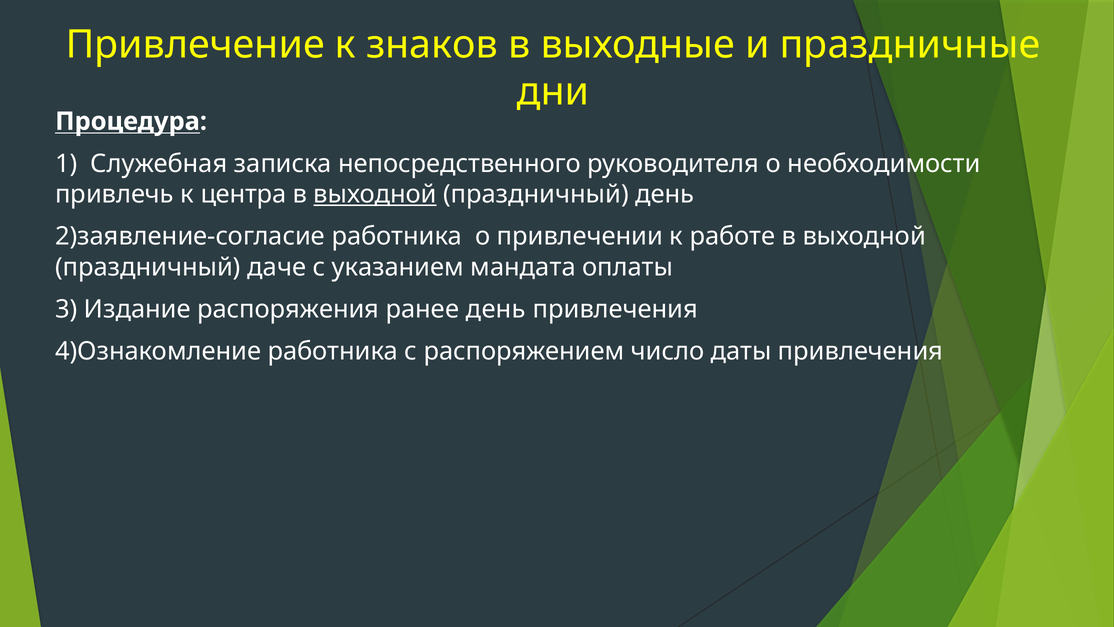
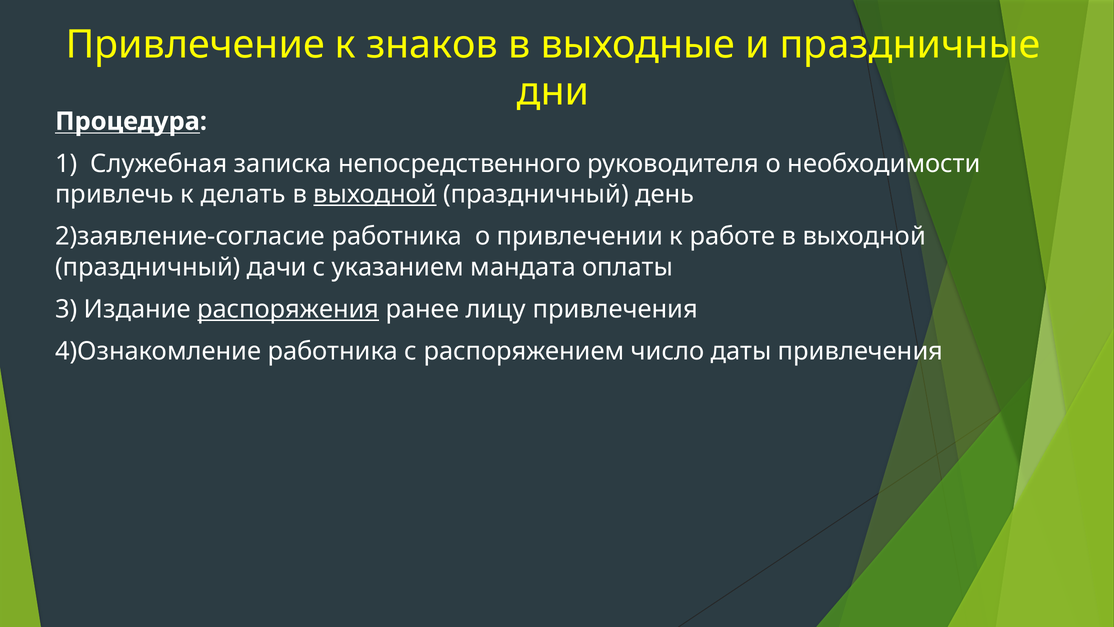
центра: центра -> делать
даче: даче -> дачи
распоряжения underline: none -> present
ранее день: день -> лицу
